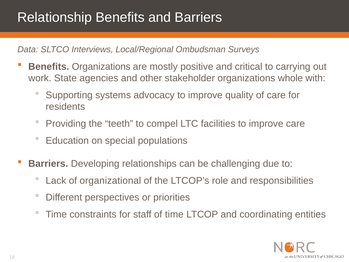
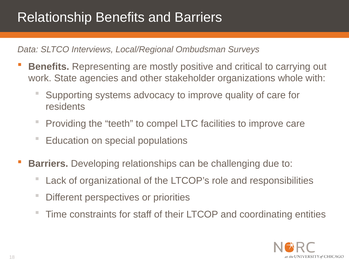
Benefits Organizations: Organizations -> Representing
of time: time -> their
